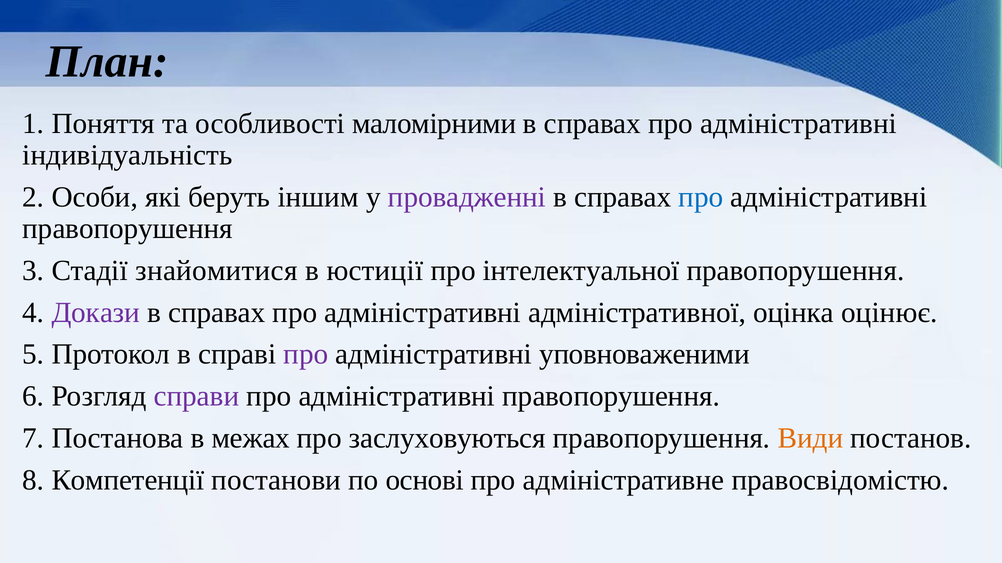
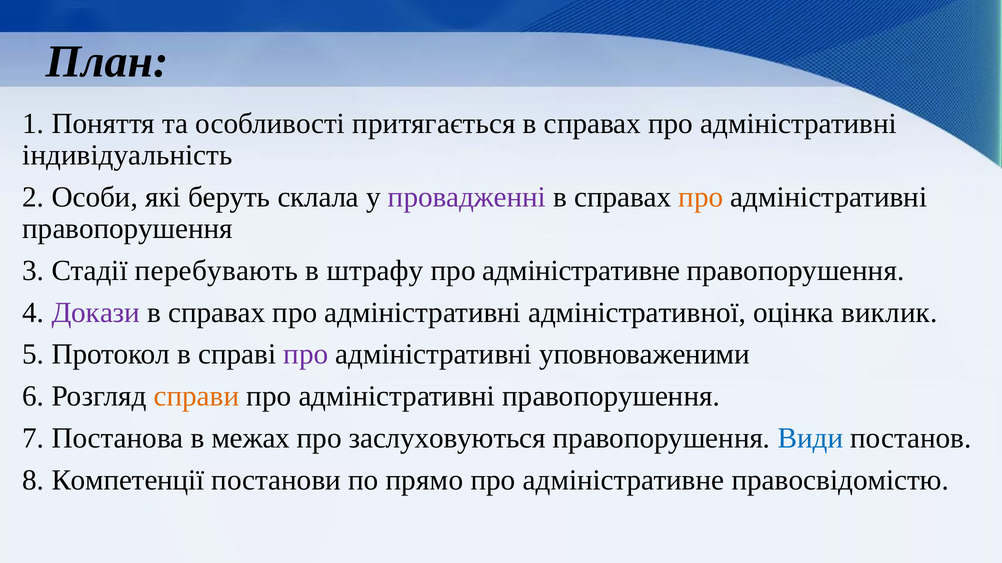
маломірними: маломірними -> притягається
іншим: іншим -> склала
про at (701, 197) colour: blue -> orange
знайомитися: знайомитися -> перебувають
юстиції: юстиції -> штрафу
інтелектуальної at (581, 271): інтелектуальної -> адміністративне
оцінює: оцінює -> виклик
справи colour: purple -> orange
Види colour: orange -> blue
основі: основі -> прямо
